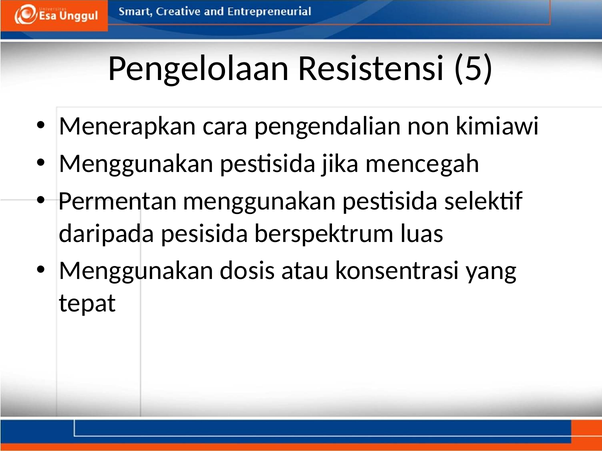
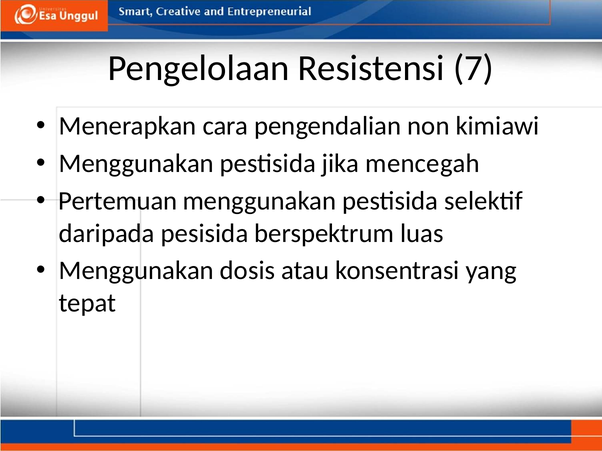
5: 5 -> 7
Permentan: Permentan -> Pertemuan
